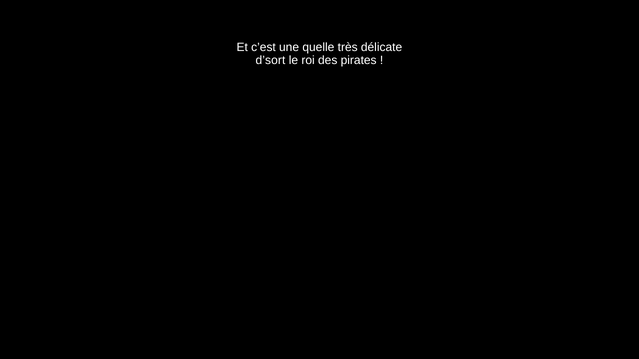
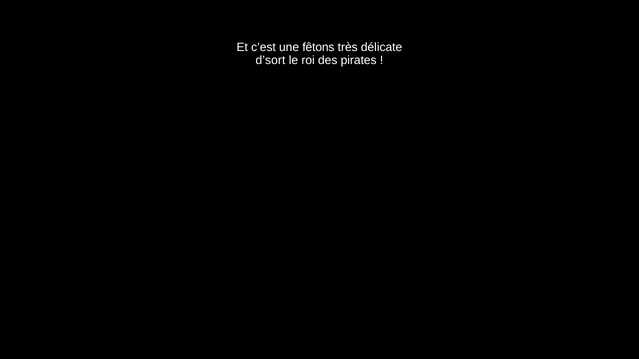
quelle: quelle -> fêtons
